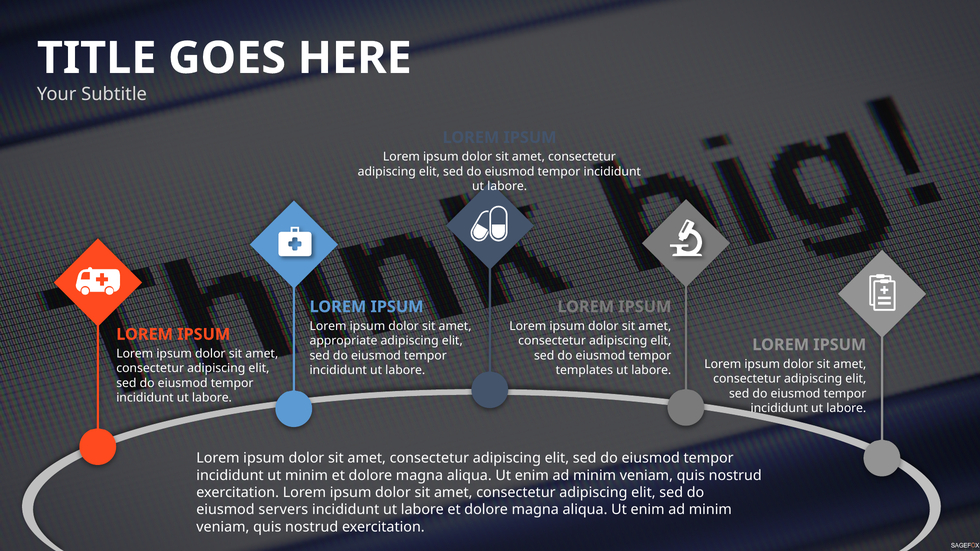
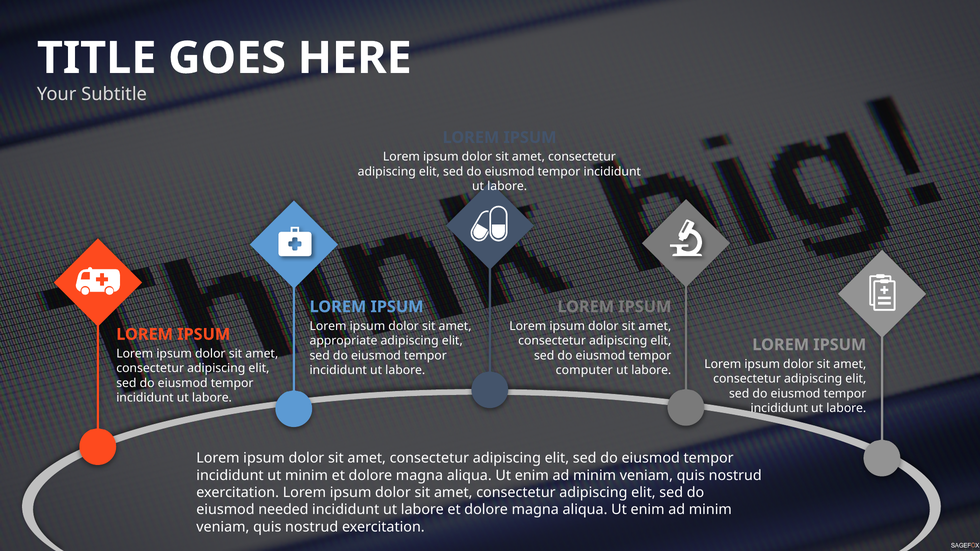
templates: templates -> computer
servers: servers -> needed
